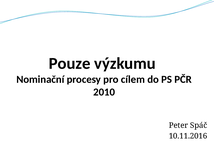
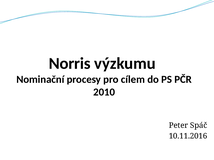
Pouze: Pouze -> Norris
